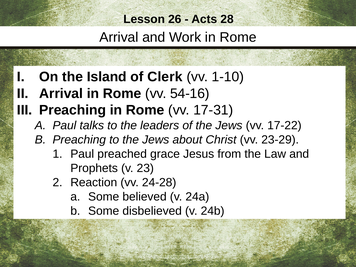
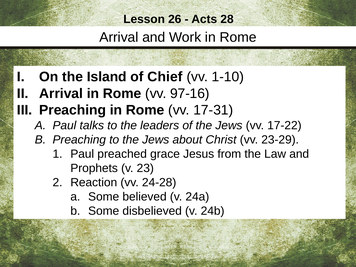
Clerk: Clerk -> Chief
54-16: 54-16 -> 97-16
